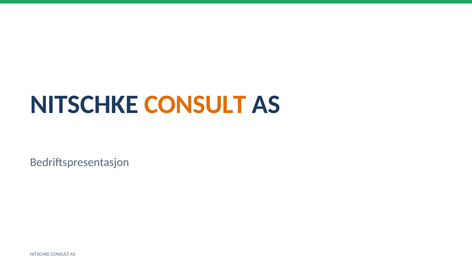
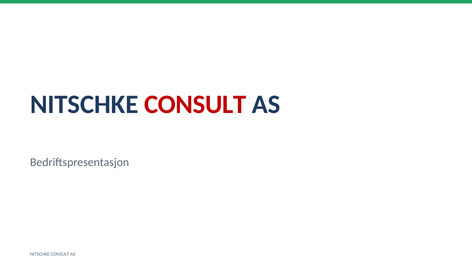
CONSULT at (195, 105) colour: orange -> red
